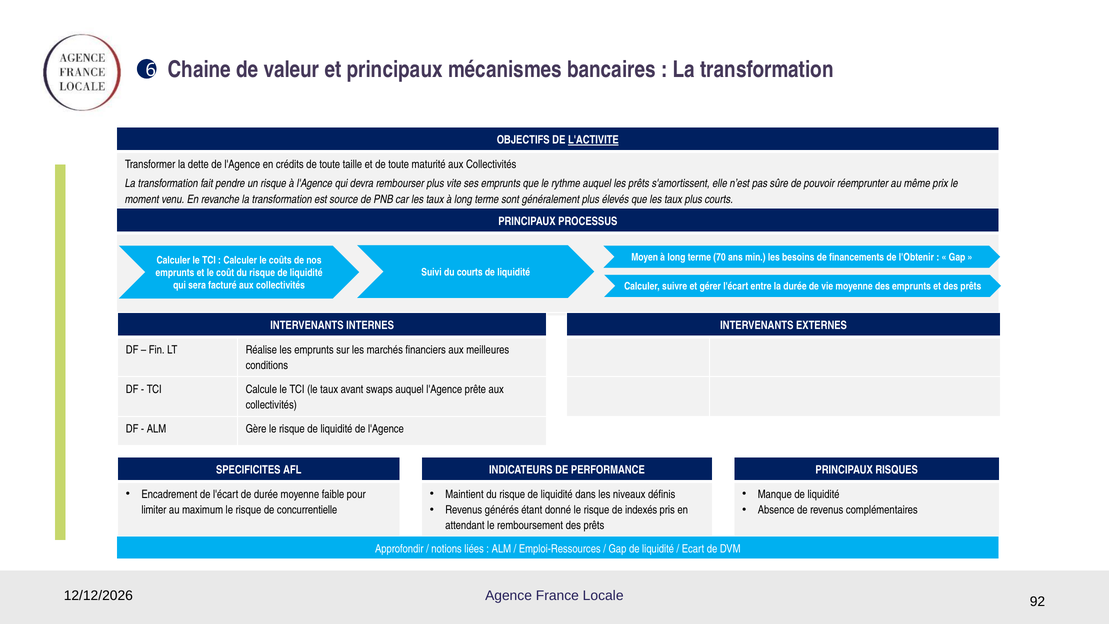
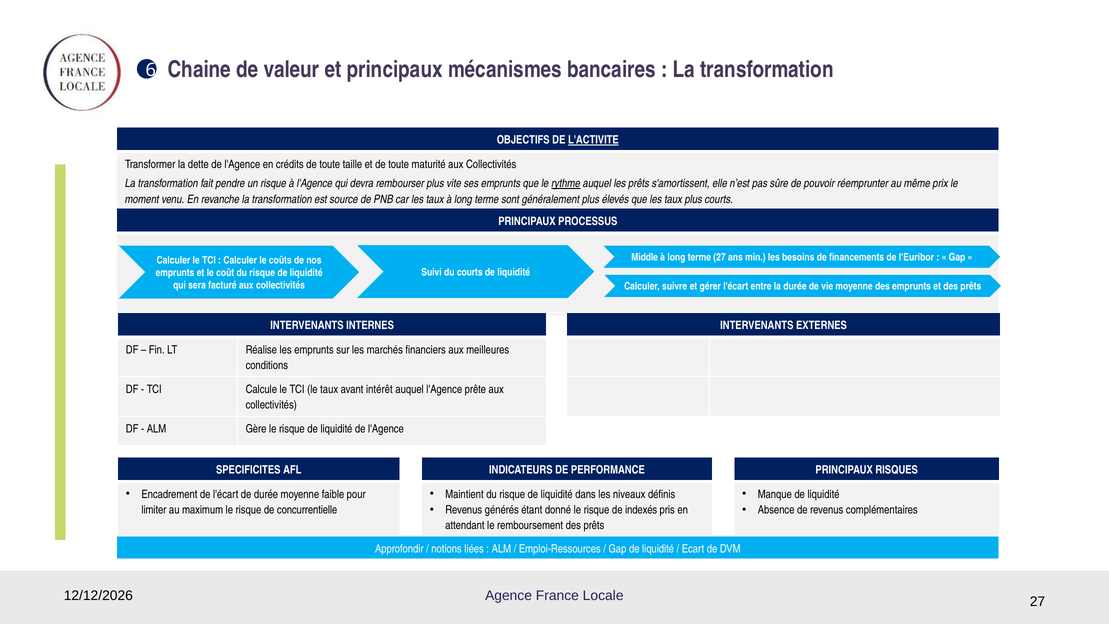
rythme underline: none -> present
Moyen: Moyen -> Middle
terme 70: 70 -> 27
l'Obtenir: l'Obtenir -> l'Euribor
swaps: swaps -> intérêt
92 at (1038, 601): 92 -> 27
